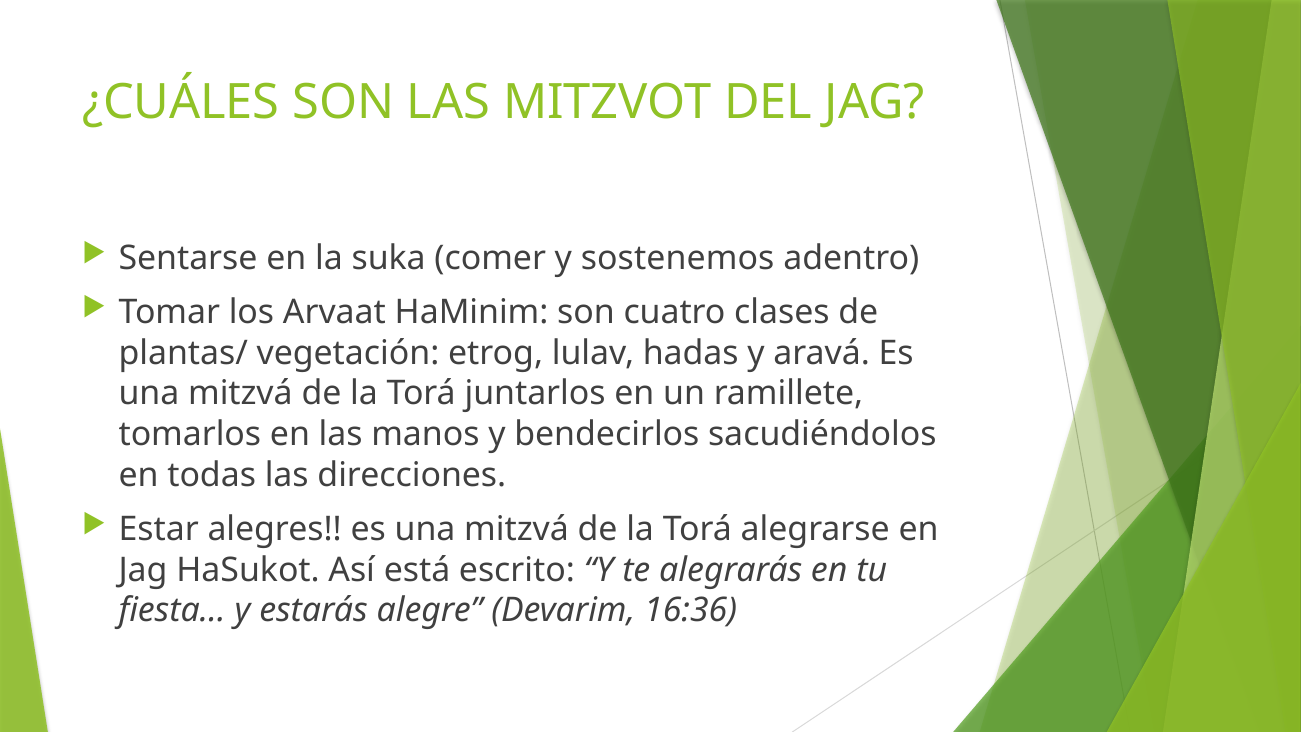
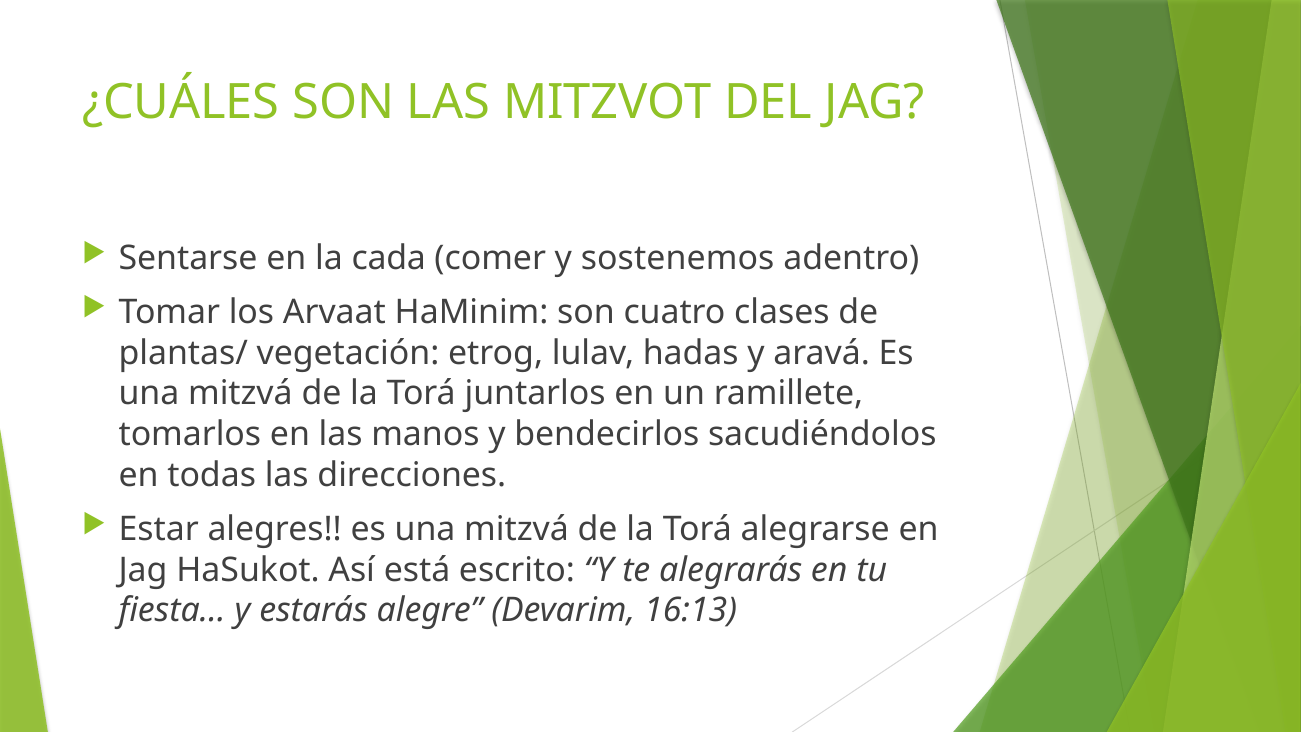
suka: suka -> cada
16:36: 16:36 -> 16:13
